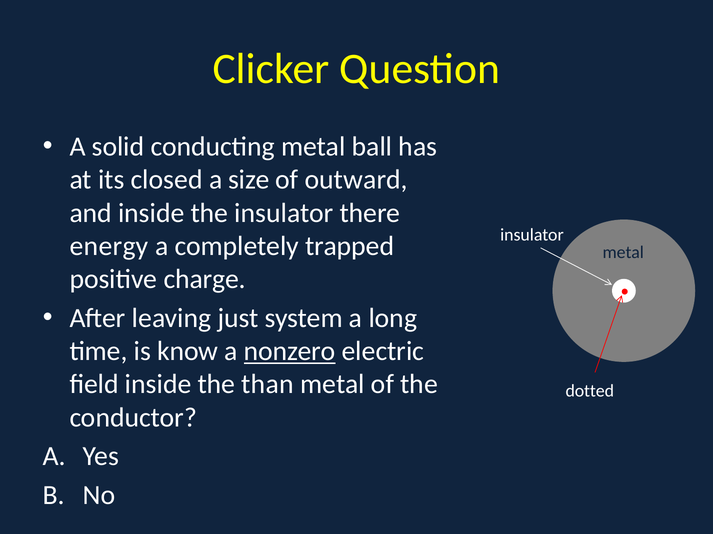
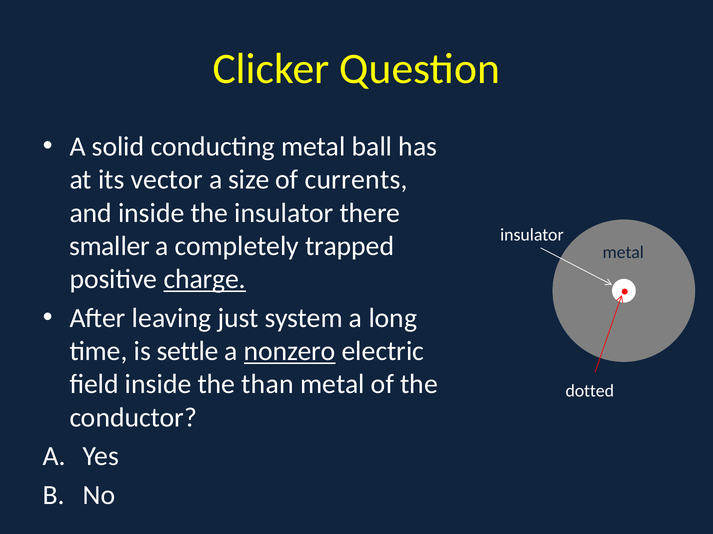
closed: closed -> vector
outward: outward -> currents
energy: energy -> smaller
charge underline: none -> present
know: know -> settle
